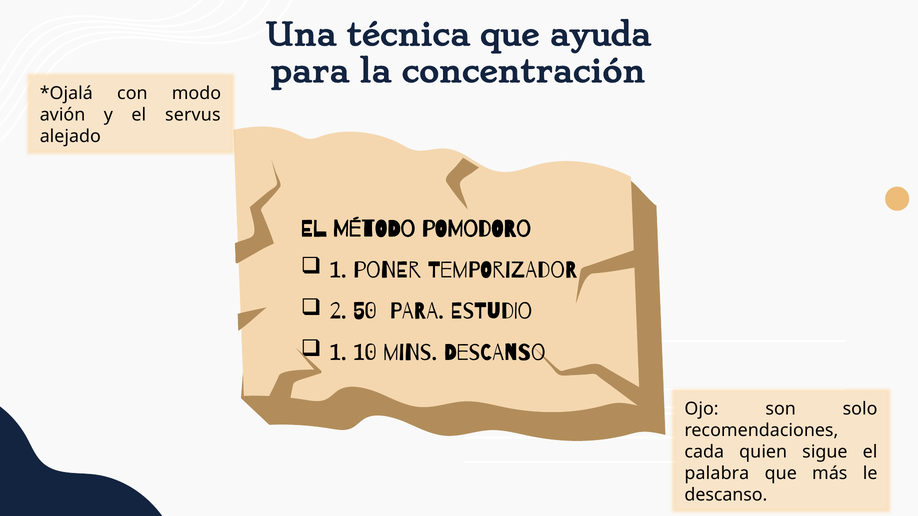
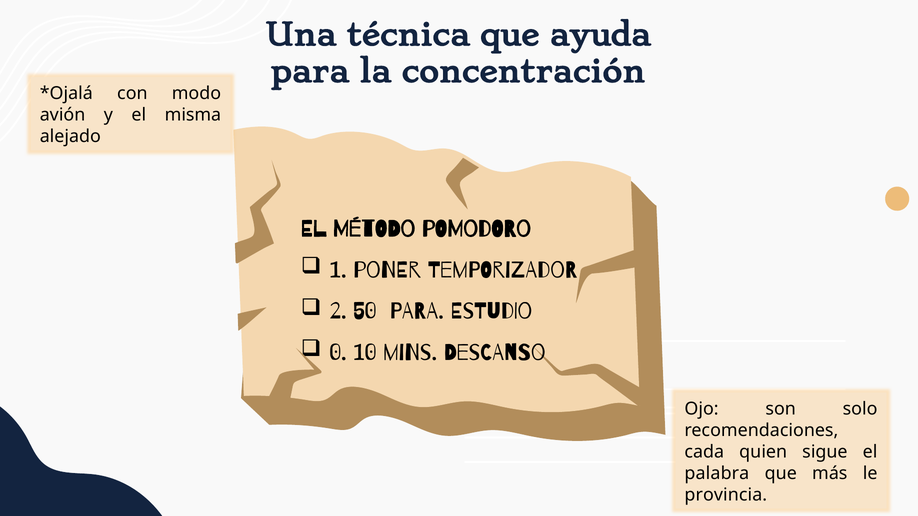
servus: servus -> misma
1 at (338, 353): 1 -> 0
descanso at (726, 495): descanso -> provincia
